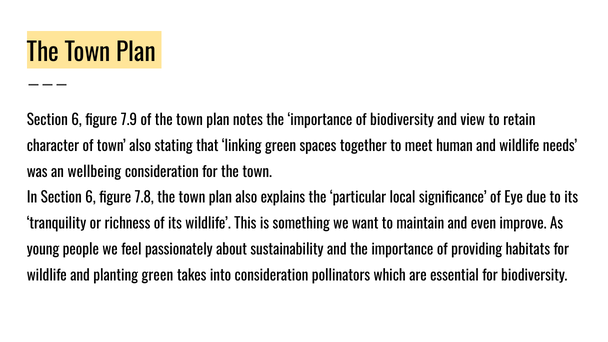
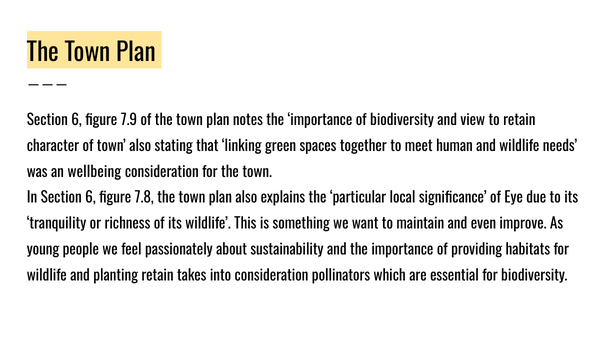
planting green: green -> retain
